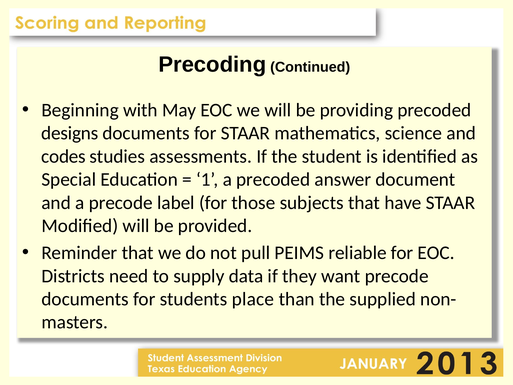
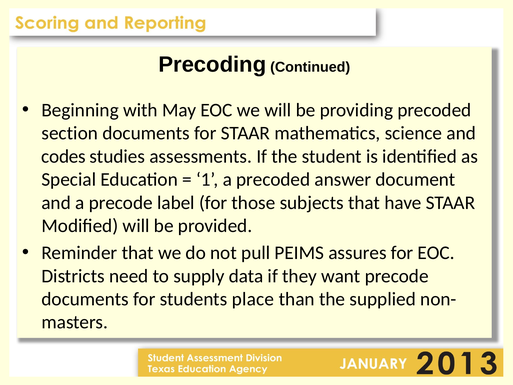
designs: designs -> section
reliable: reliable -> assures
